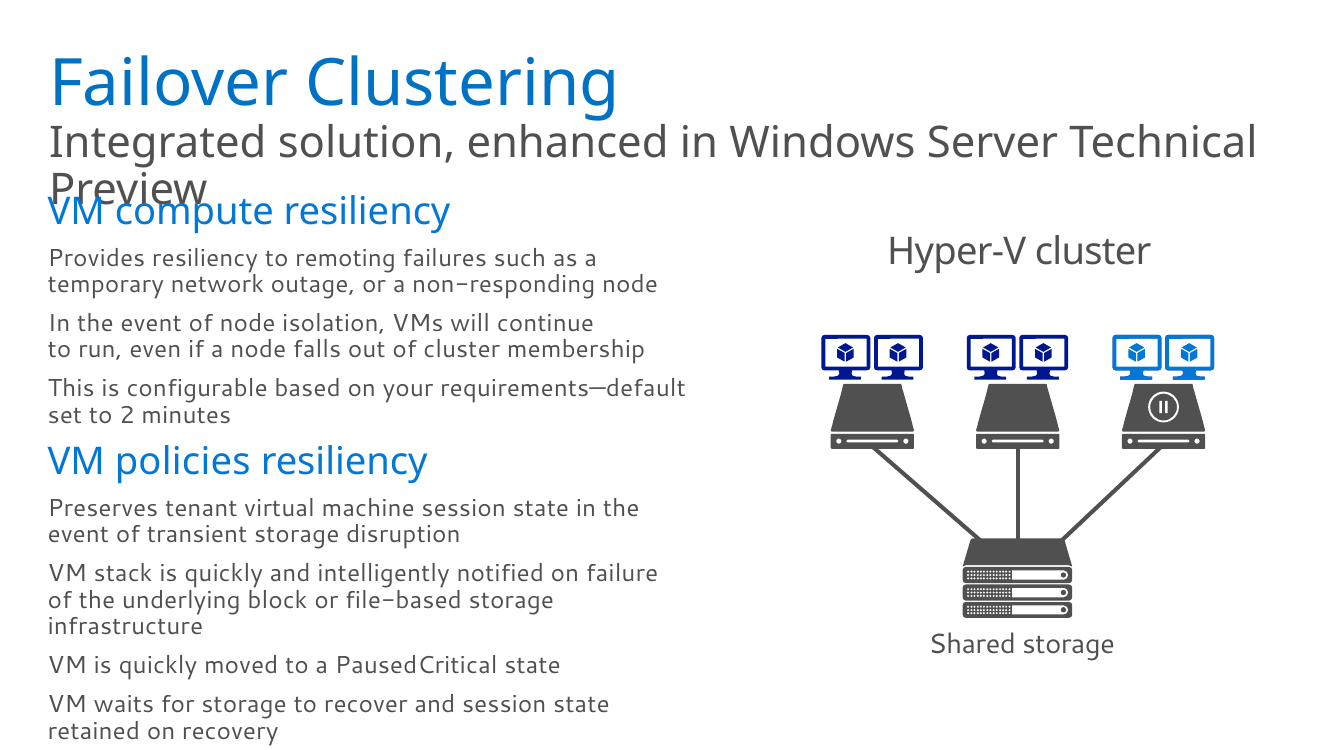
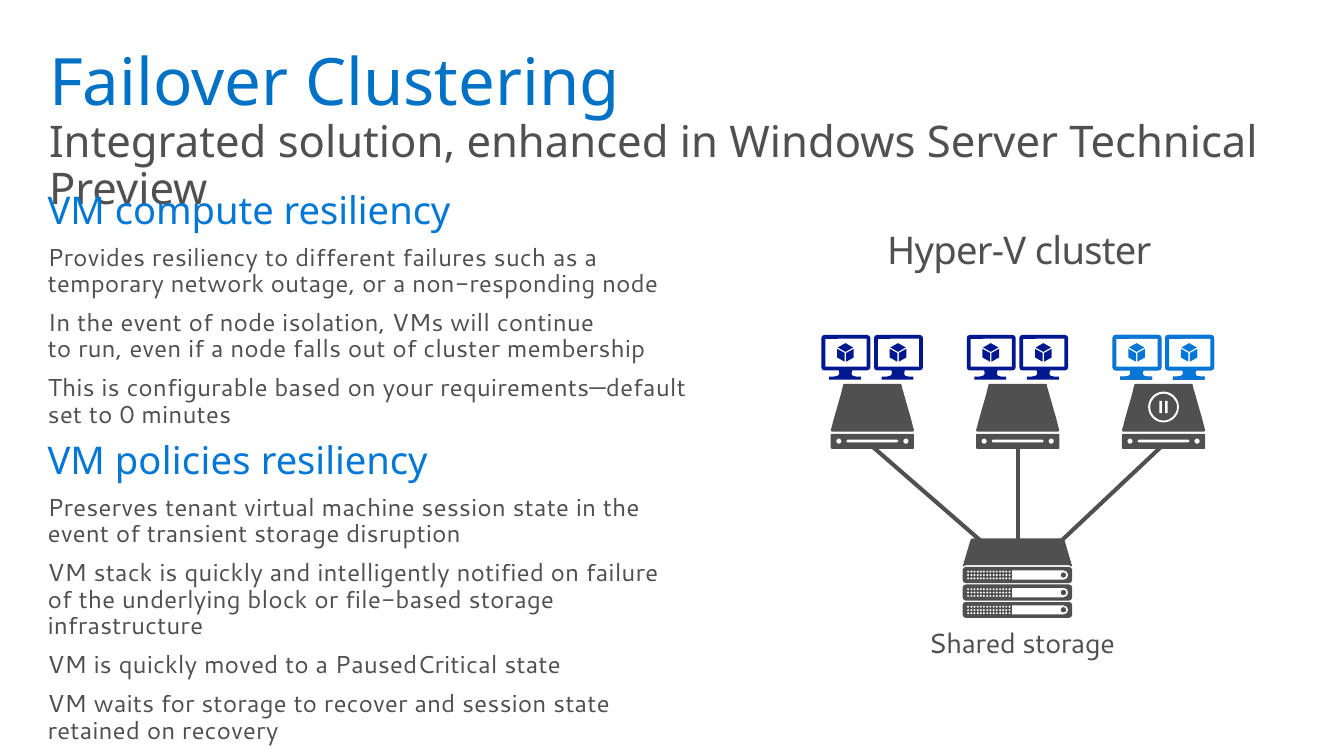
remoting: remoting -> different
2: 2 -> 0
